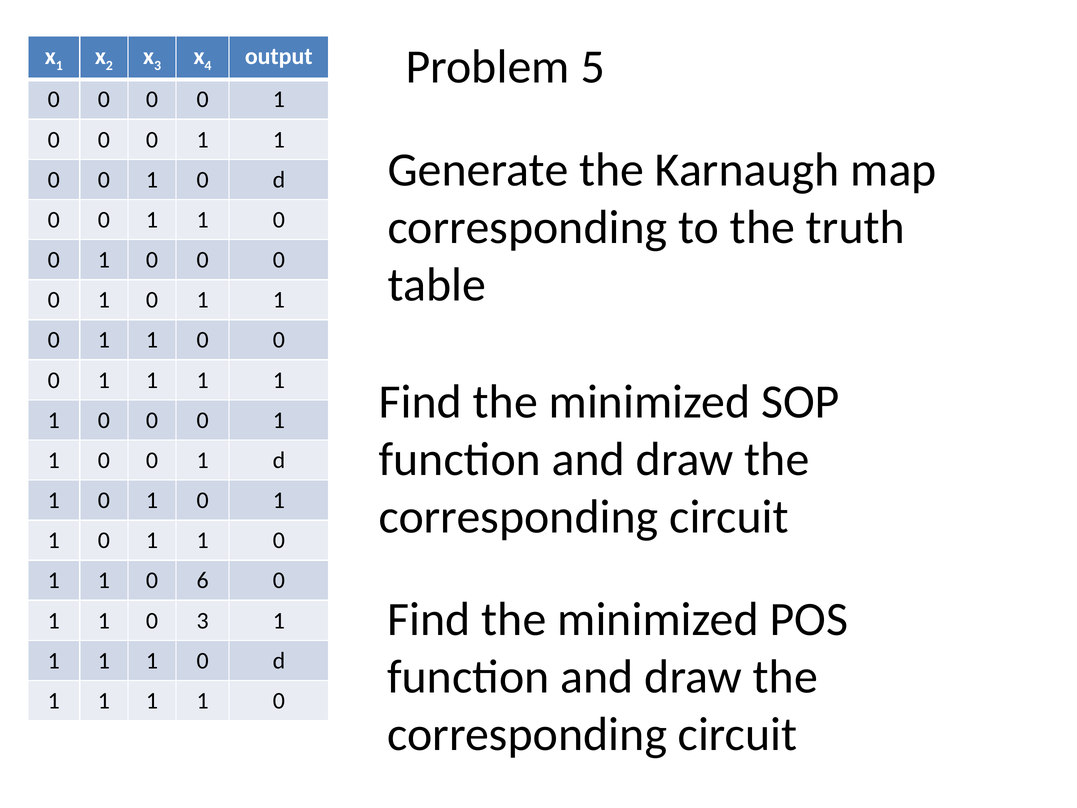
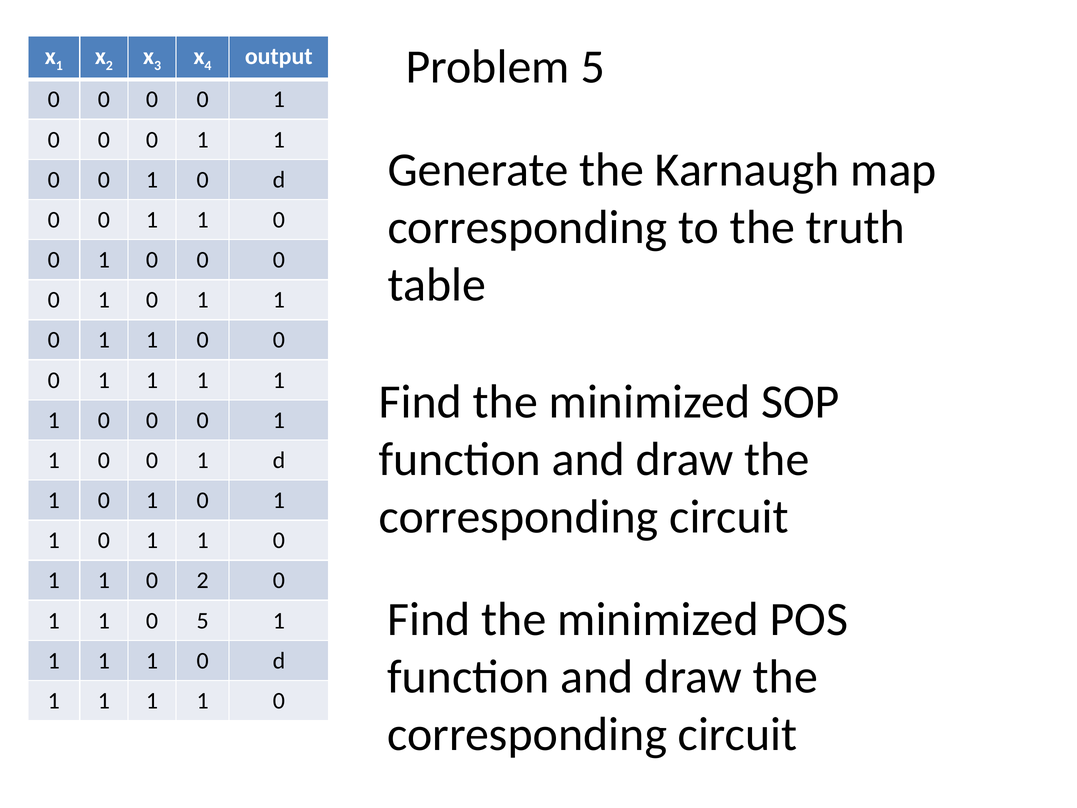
0 6: 6 -> 2
0 3: 3 -> 5
